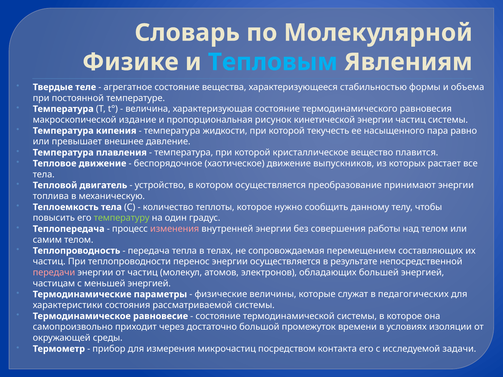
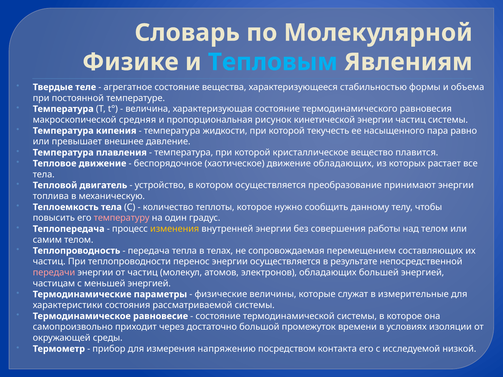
издание: издание -> средняя
движение выпускников: выпускников -> обладающих
температуру colour: light green -> pink
изменения colour: pink -> yellow
педагогических: педагогических -> измерительные
микрочастиц: микрочастиц -> напряжению
задачи: задачи -> низкой
